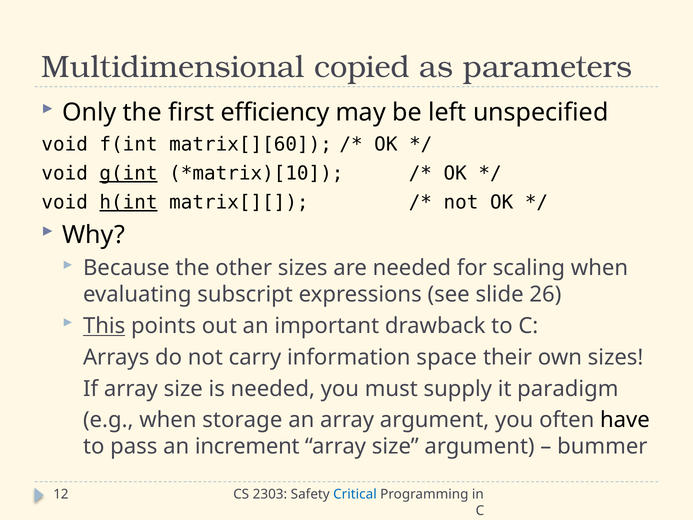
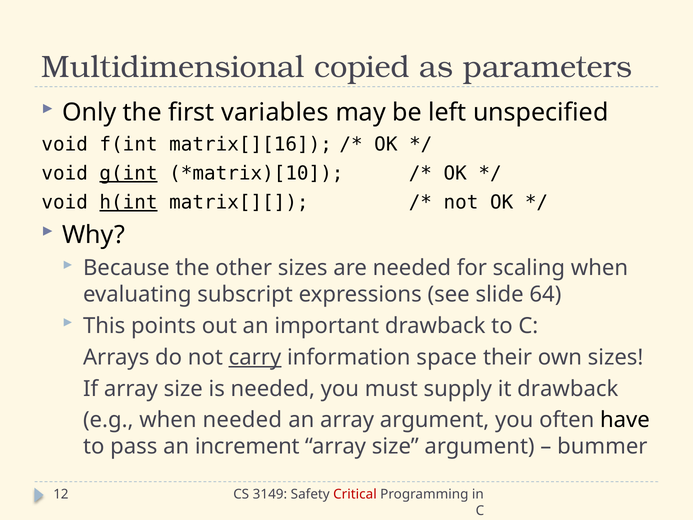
efficiency: efficiency -> variables
matrix[][60: matrix[][60 -> matrix[][16
26: 26 -> 64
This underline: present -> none
carry underline: none -> present
it paradigm: paradigm -> drawback
when storage: storage -> needed
2303: 2303 -> 3149
Critical colour: blue -> red
